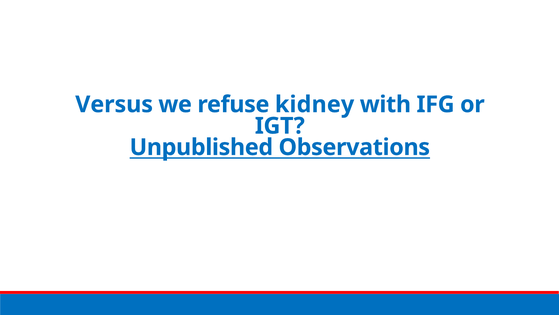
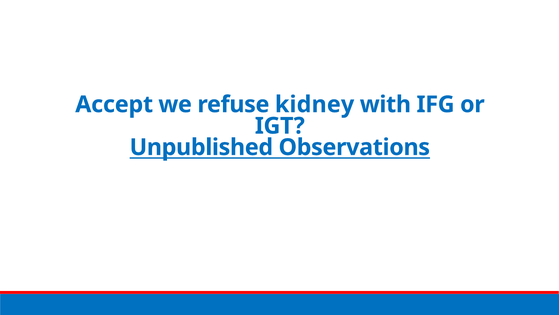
Versus: Versus -> Accept
